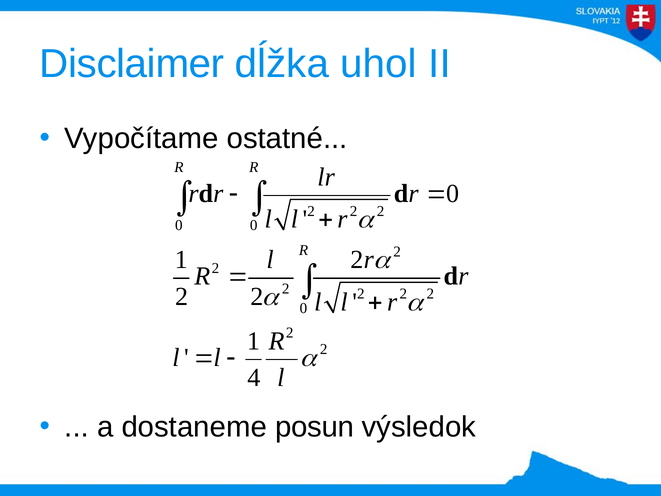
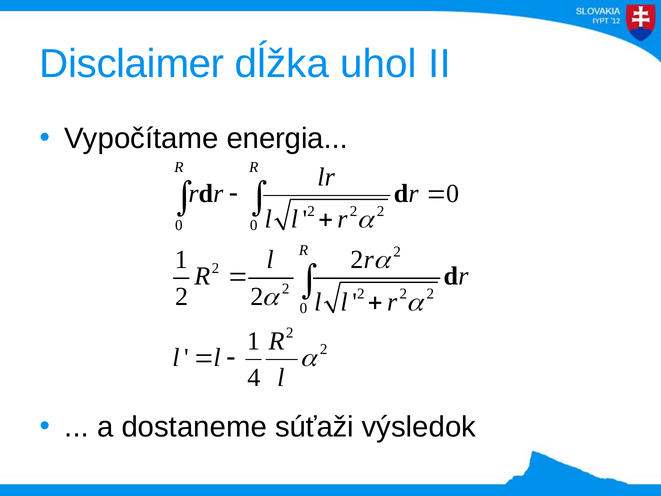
ostatné: ostatné -> energia
posun: posun -> súťaži
